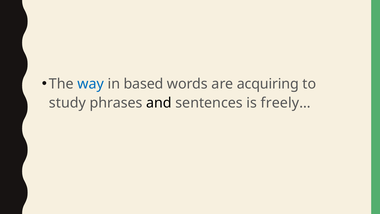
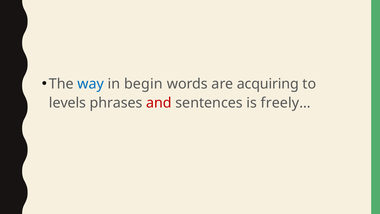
based: based -> begin
study: study -> levels
and colour: black -> red
